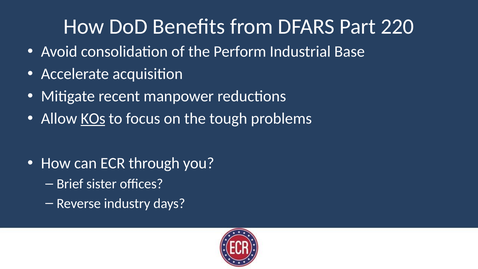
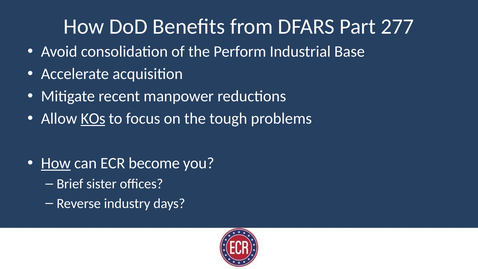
220: 220 -> 277
How at (56, 163) underline: none -> present
through: through -> become
